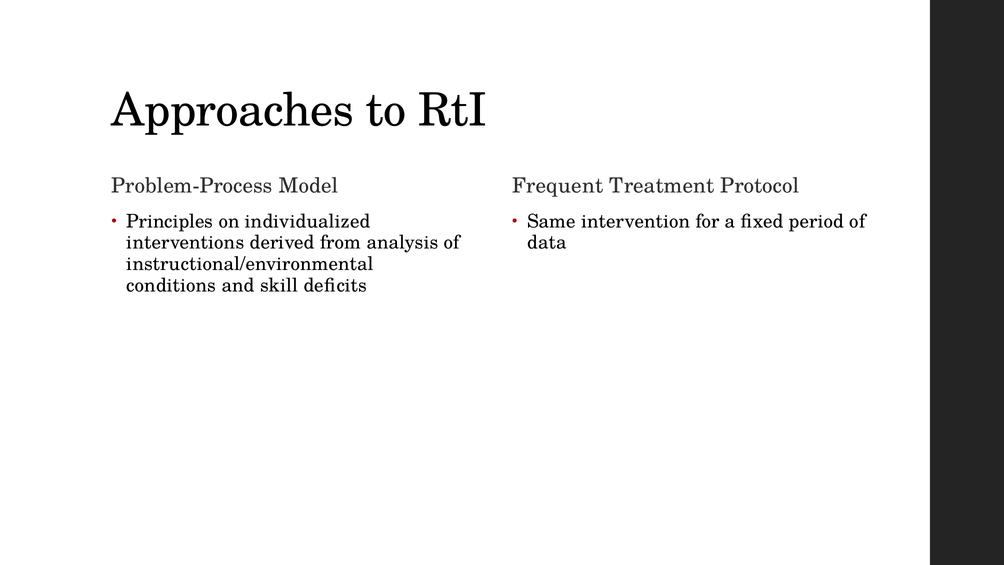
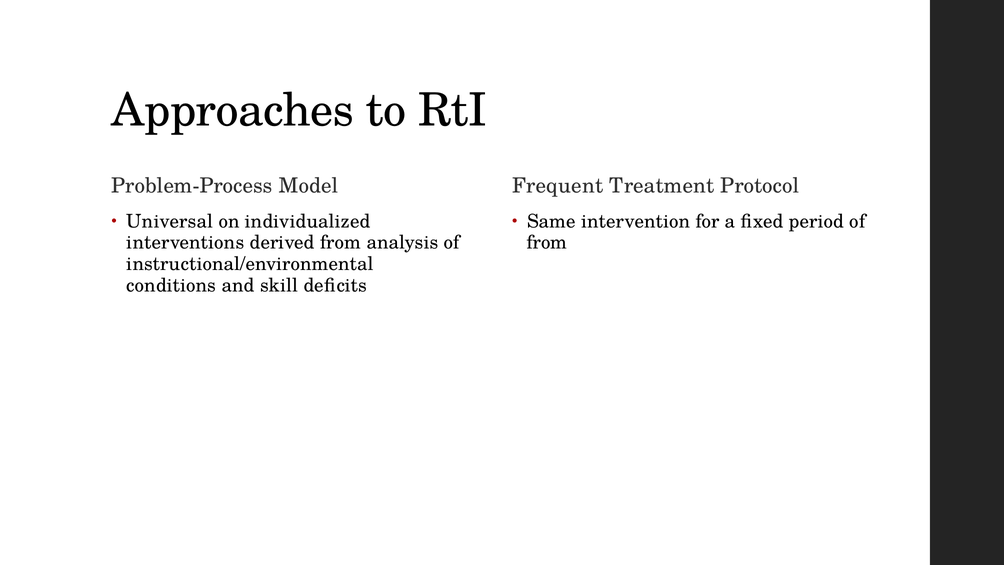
Principles: Principles -> Universal
data at (547, 243): data -> from
